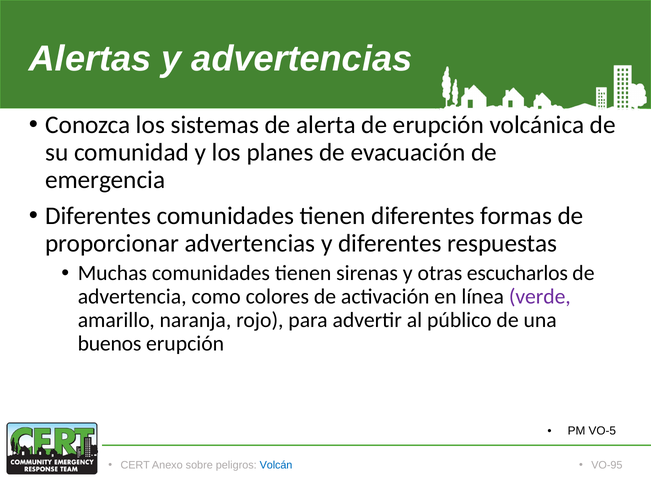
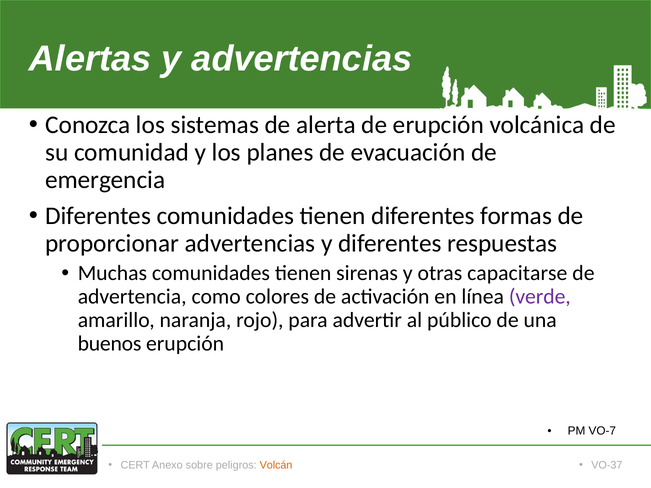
escucharlos: escucharlos -> capacitarse
VO-5: VO-5 -> VO-7
Volcán colour: blue -> orange
VO-95: VO-95 -> VO-37
